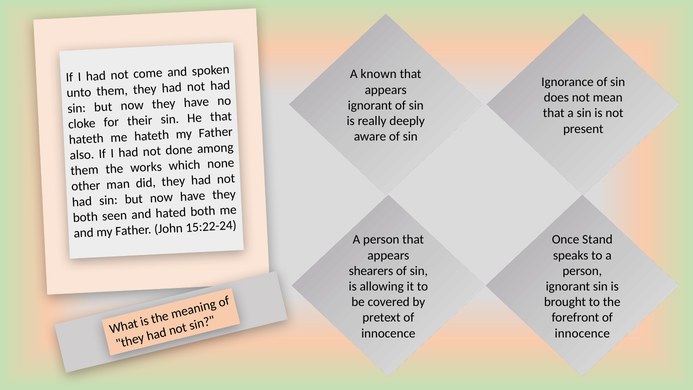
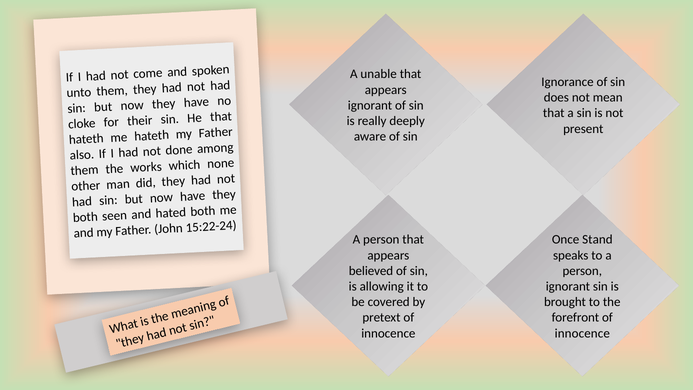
known: known -> unable
shearers: shearers -> believed
